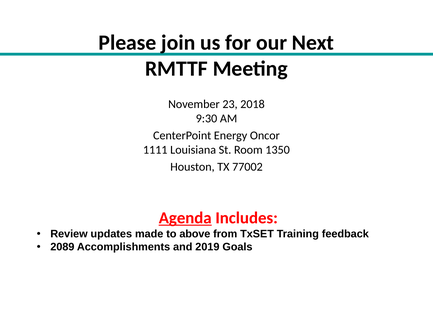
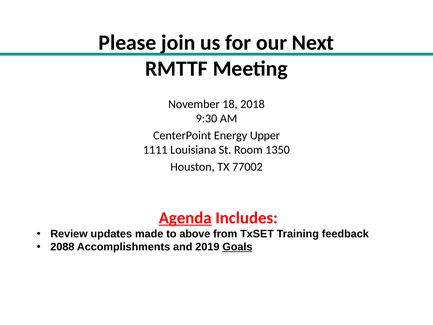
23: 23 -> 18
Oncor: Oncor -> Upper
2089: 2089 -> 2088
Goals underline: none -> present
